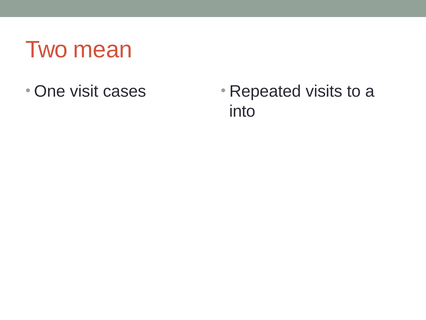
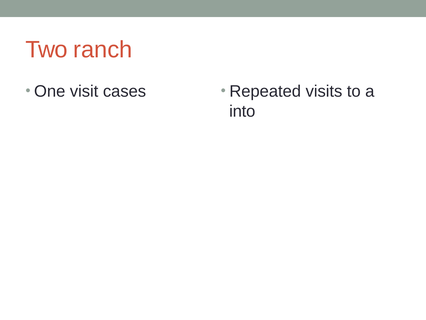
mean: mean -> ranch
